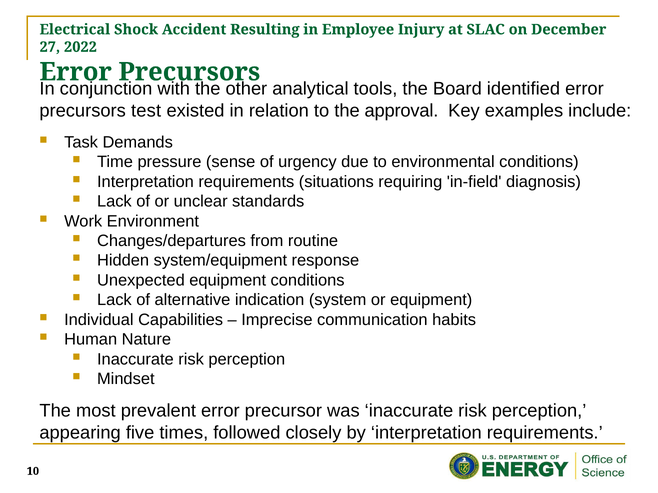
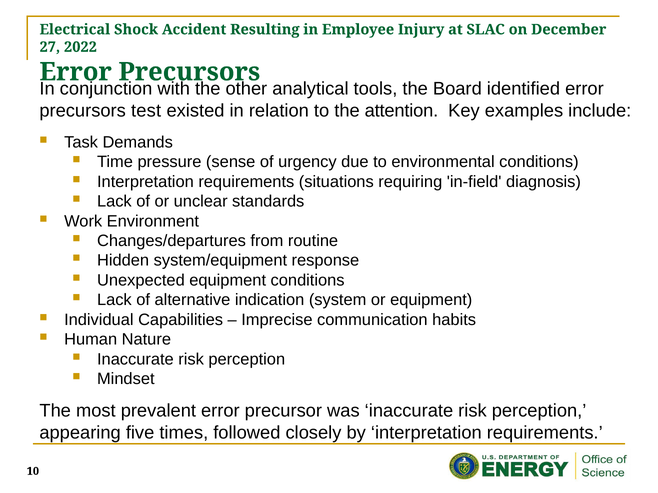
approval: approval -> attention
